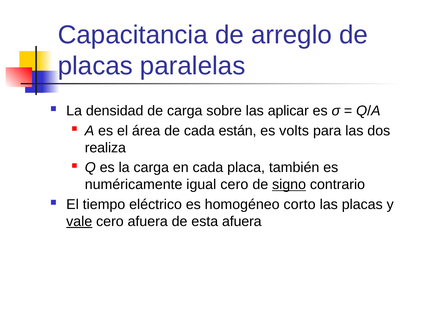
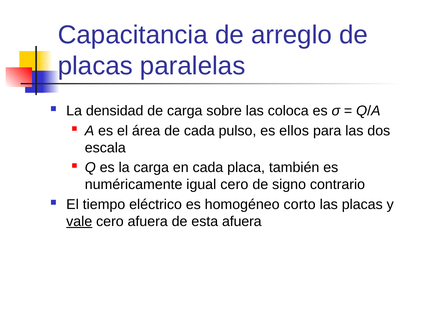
aplicar: aplicar -> coloca
están: están -> pulso
volts: volts -> ellos
realiza: realiza -> escala
signo underline: present -> none
